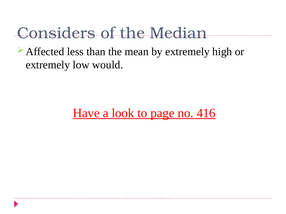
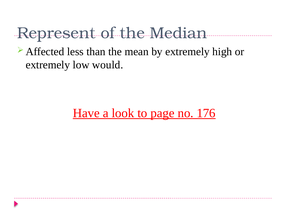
Considers: Considers -> Represent
416: 416 -> 176
